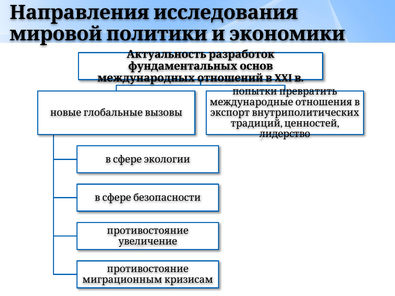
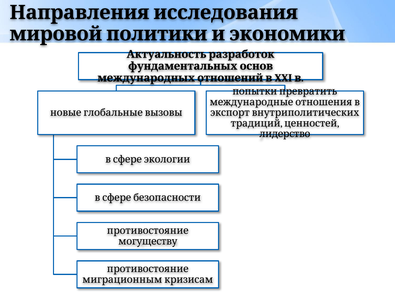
увеличение: увеличение -> могуществу
